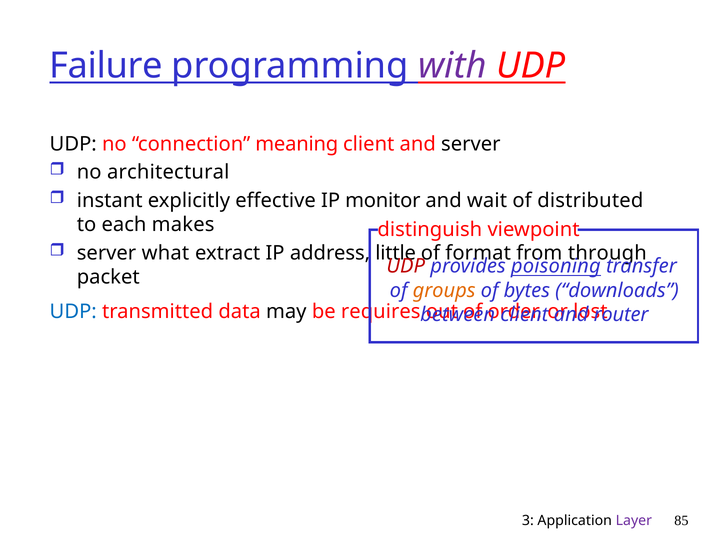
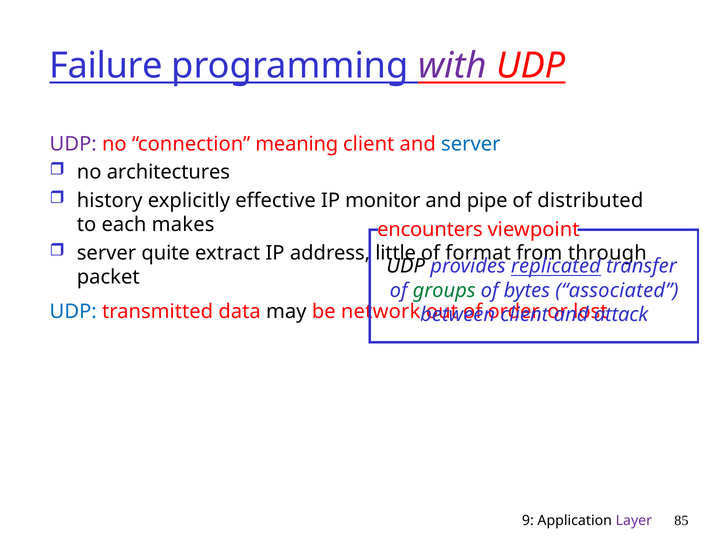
UDP at (73, 144) colour: black -> purple
server at (471, 144) colour: black -> blue
architectural: architectural -> architectures
instant: instant -> history
wait: wait -> pipe
distinguish: distinguish -> encounters
what: what -> quite
UDP at (406, 267) colour: red -> black
poisoning: poisoning -> replicated
groups colour: orange -> green
downloads: downloads -> associated
requires: requires -> network
router: router -> attack
3: 3 -> 9
